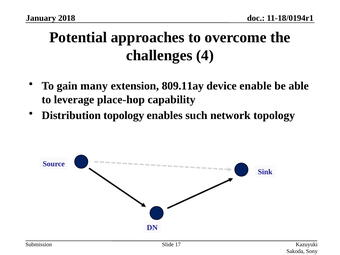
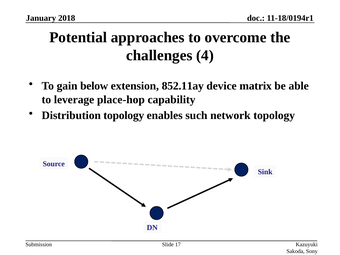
many: many -> below
809.11ay: 809.11ay -> 852.11ay
enable: enable -> matrix
